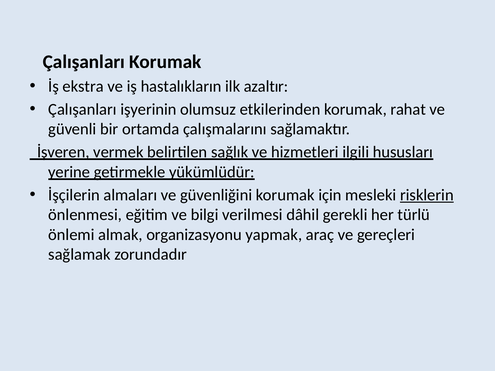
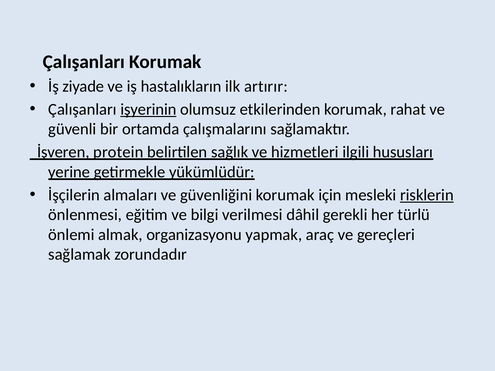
ekstra: ekstra -> ziyade
azaltır: azaltır -> artırır
işyerinin underline: none -> present
vermek: vermek -> protein
